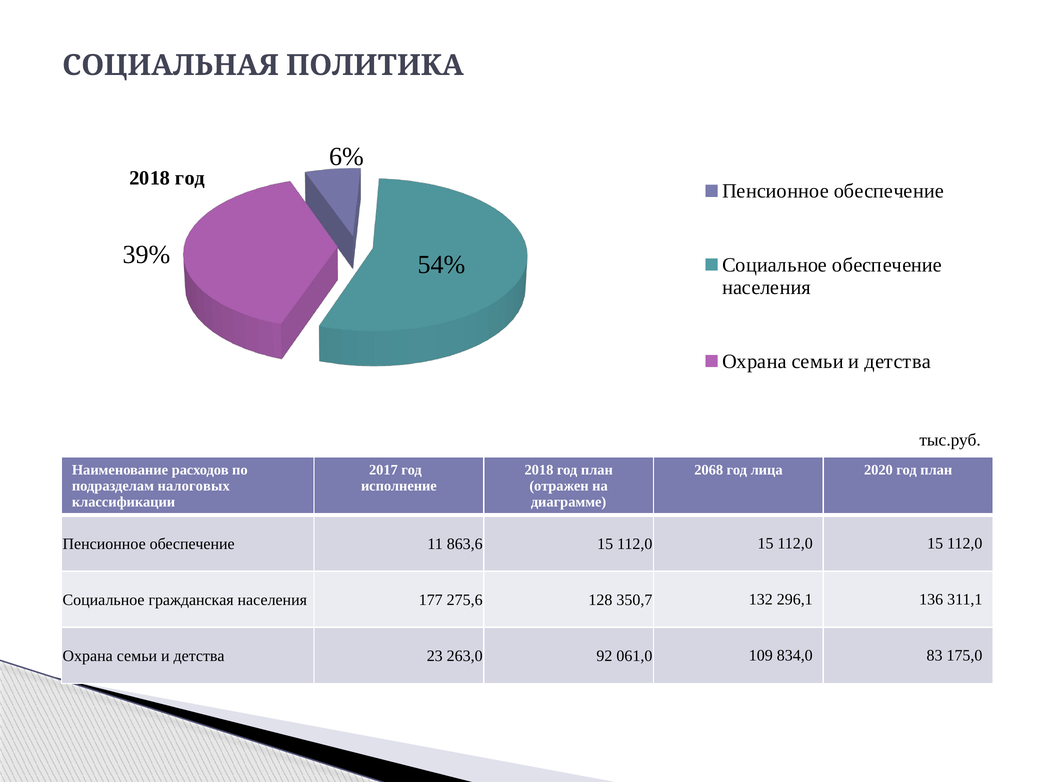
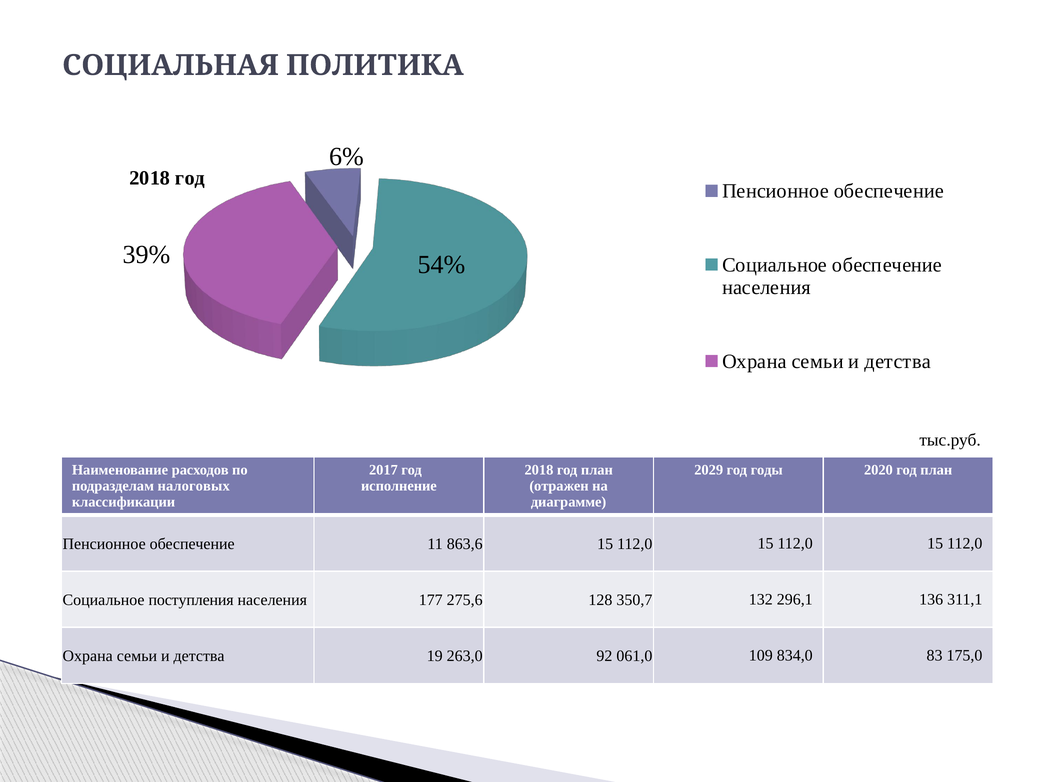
2068: 2068 -> 2029
лица: лица -> годы
гражданская: гражданская -> поступления
23: 23 -> 19
